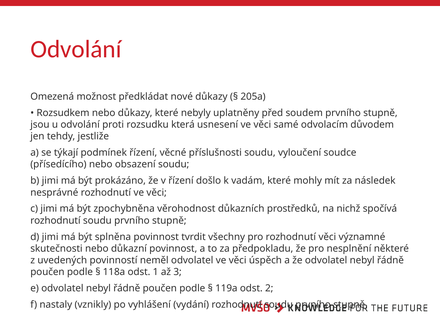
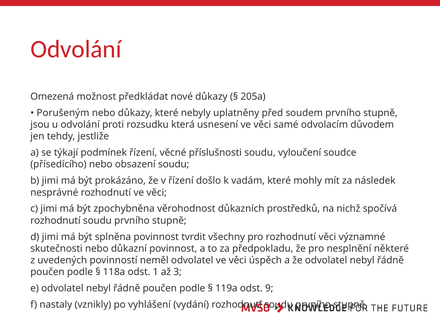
Rozsudkem: Rozsudkem -> Porušeným
2: 2 -> 9
